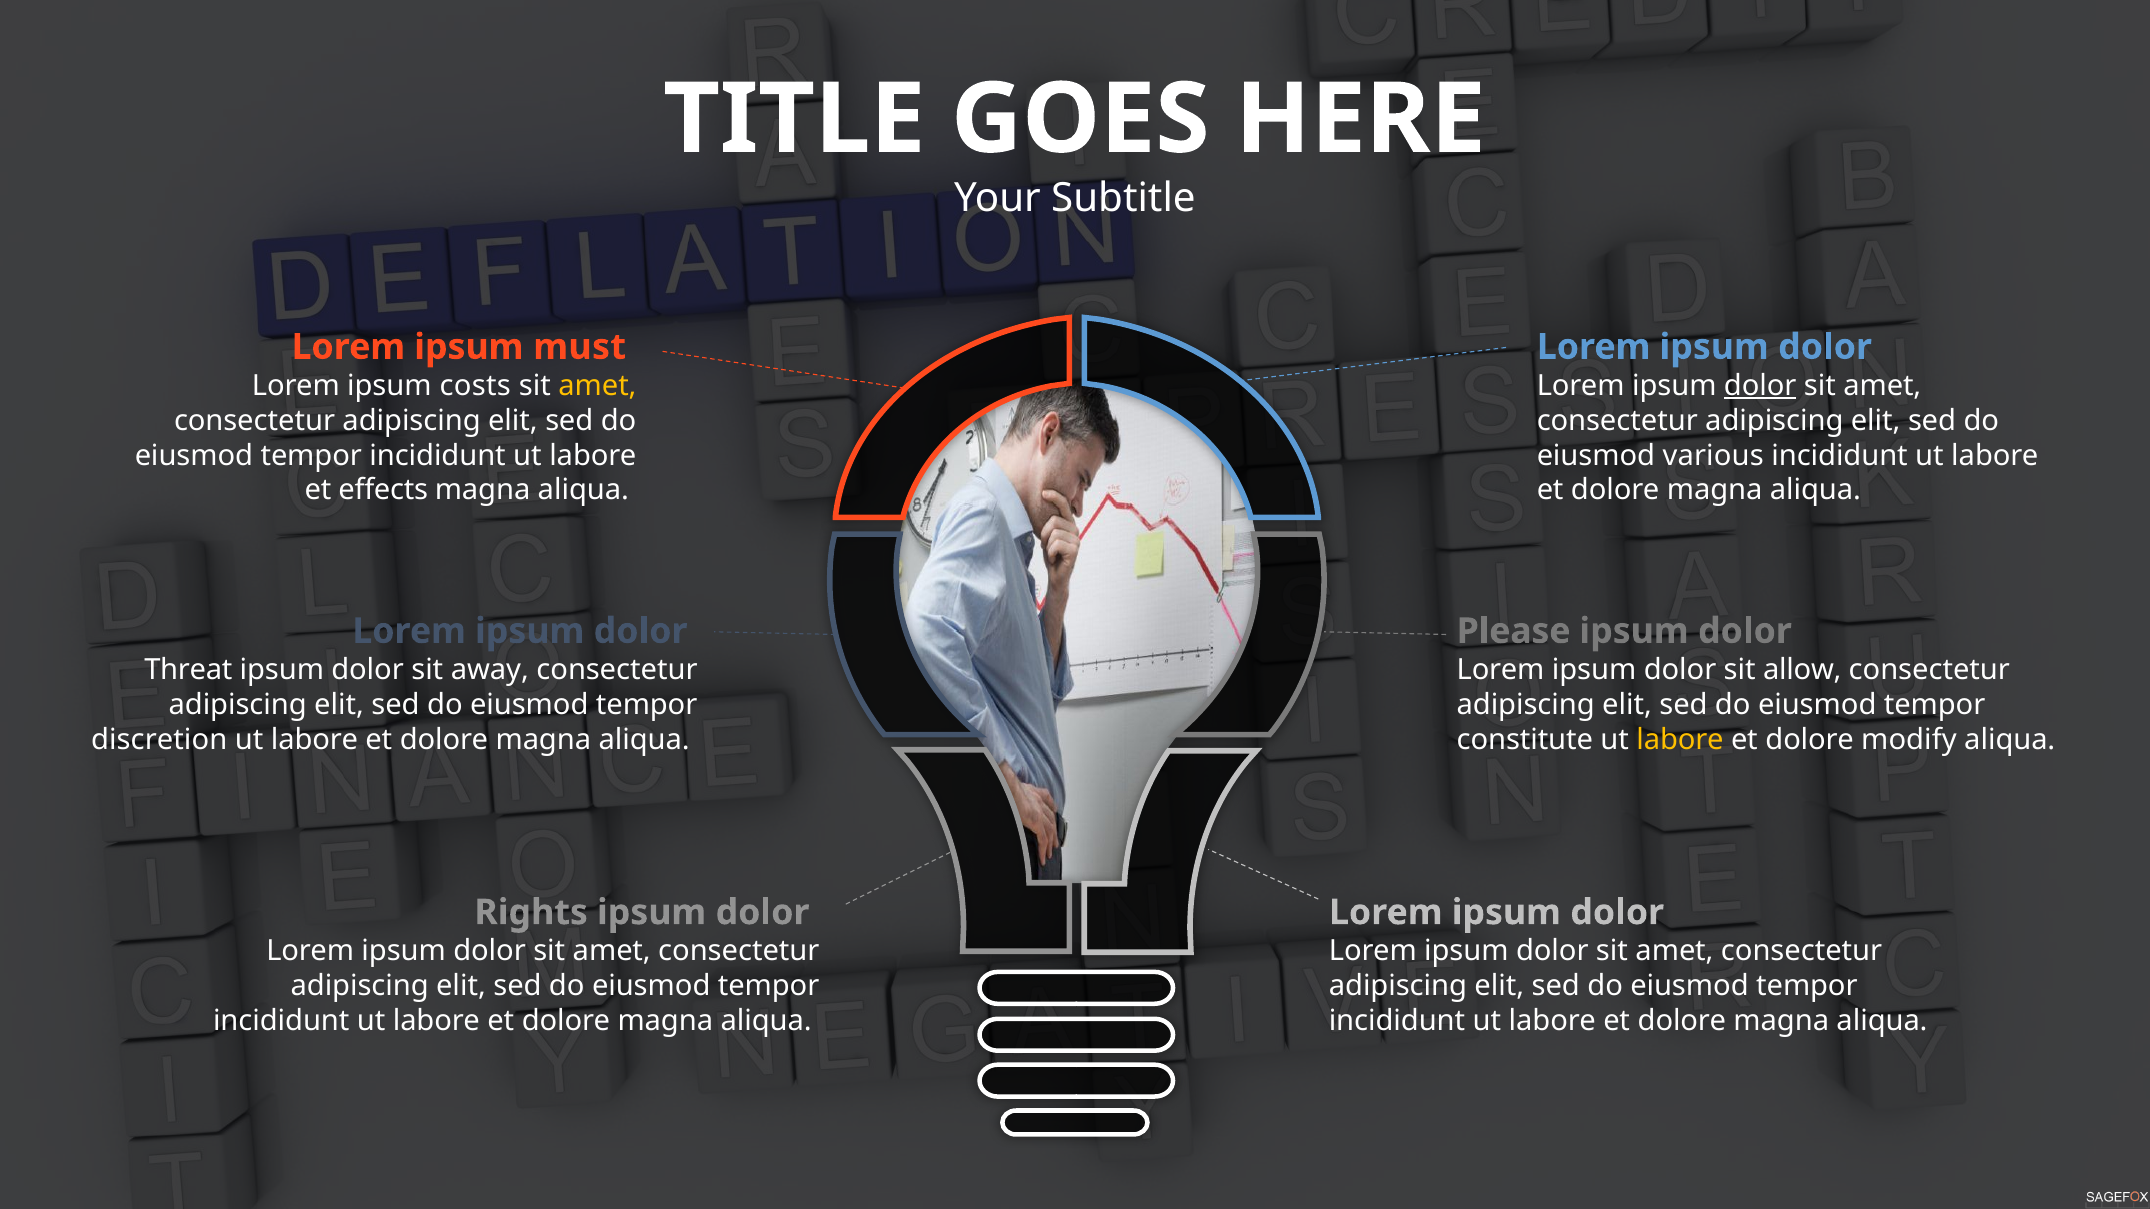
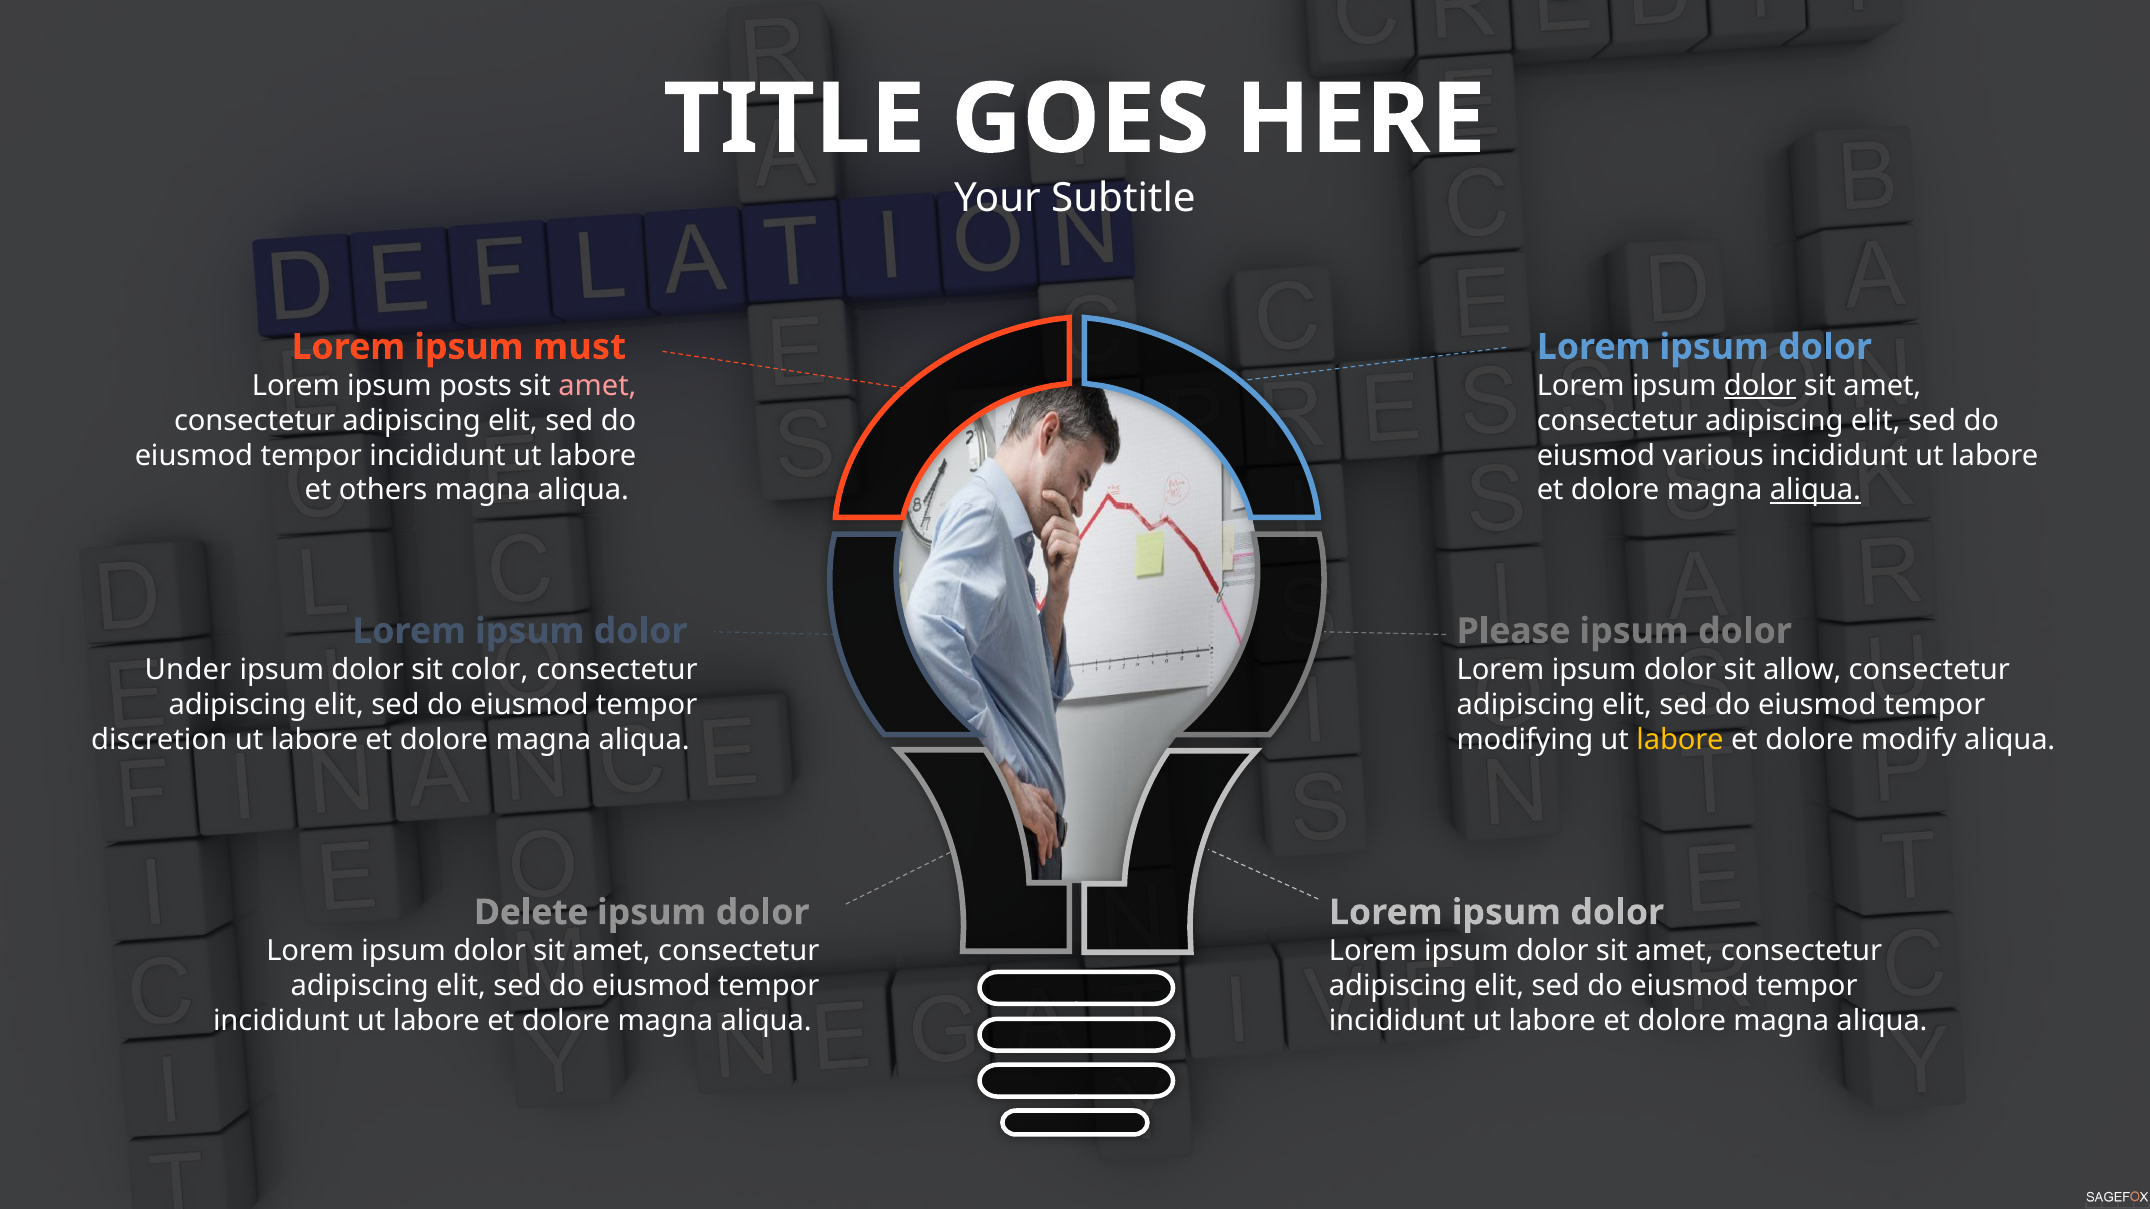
costs: costs -> posts
amet at (597, 386) colour: yellow -> pink
effects: effects -> others
aliqua at (1815, 491) underline: none -> present
Threat: Threat -> Under
away: away -> color
constitute: constitute -> modifying
Rights: Rights -> Delete
